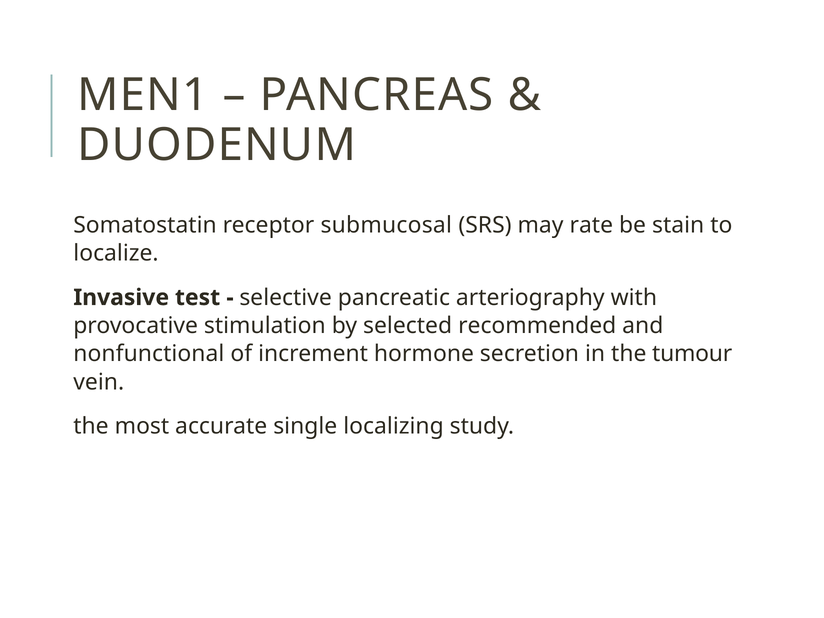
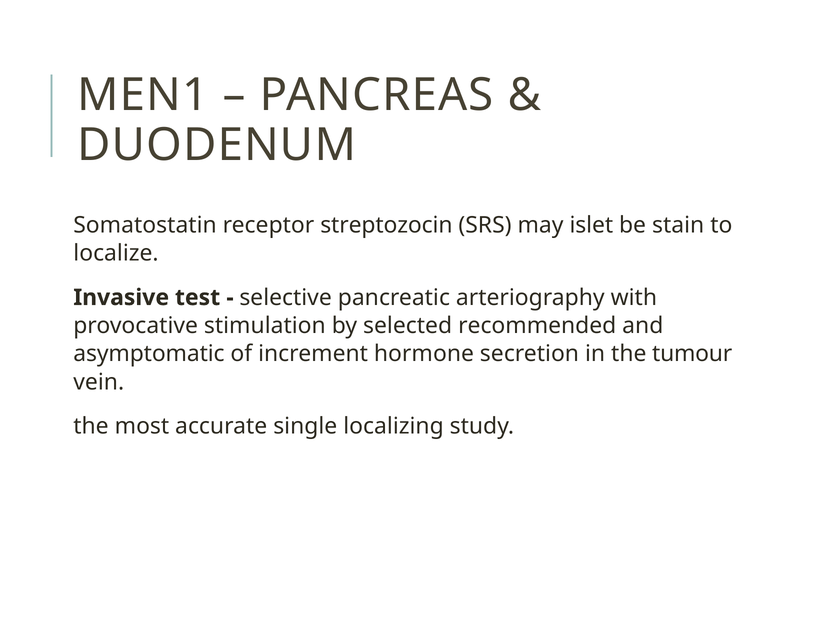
submucosal: submucosal -> streptozocin
rate: rate -> islet
nonfunctional: nonfunctional -> asymptomatic
